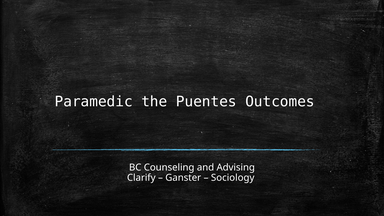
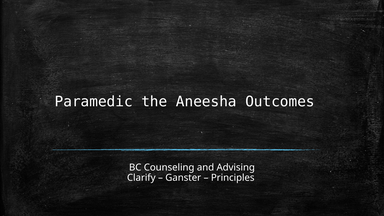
Puentes: Puentes -> Aneesha
Sociology: Sociology -> Principles
